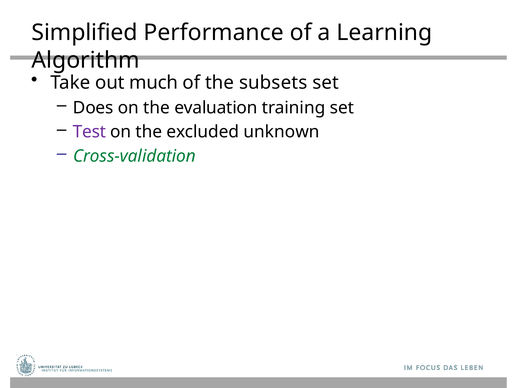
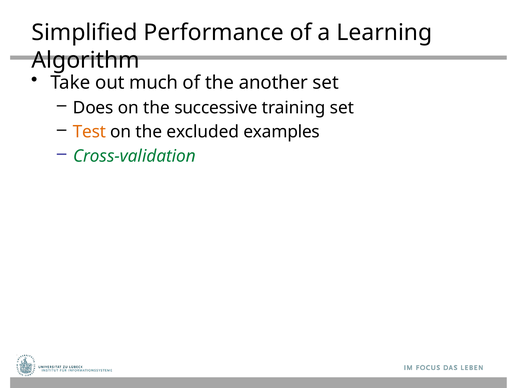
subsets: subsets -> another
evaluation: evaluation -> successive
Test colour: purple -> orange
unknown: unknown -> examples
